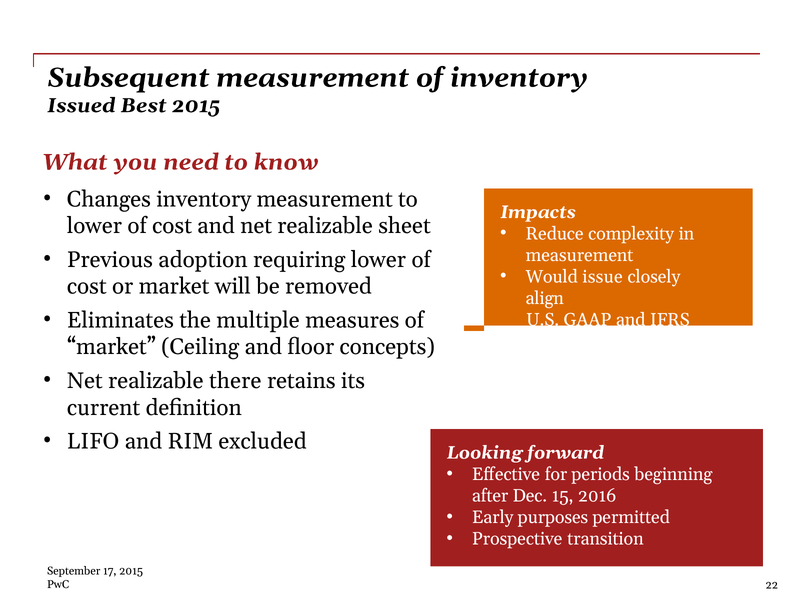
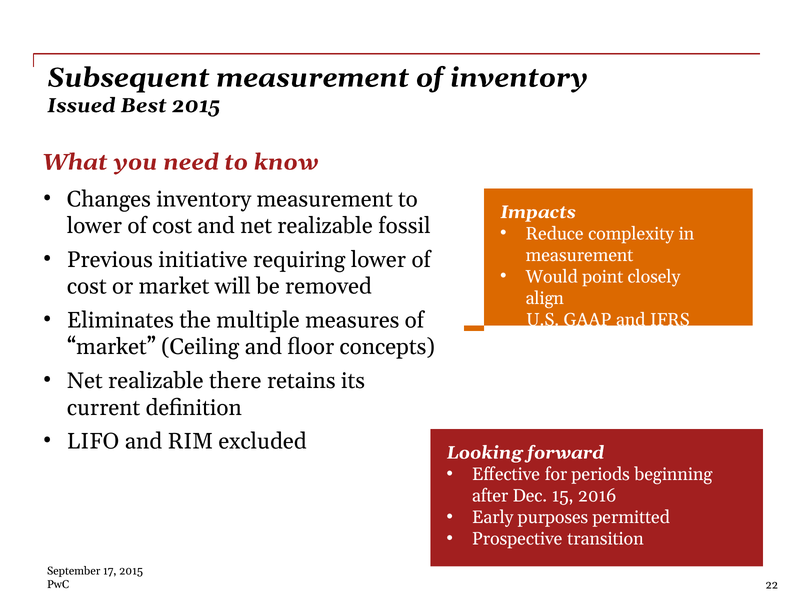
sheet: sheet -> fossil
adoption: adoption -> initiative
issue: issue -> point
